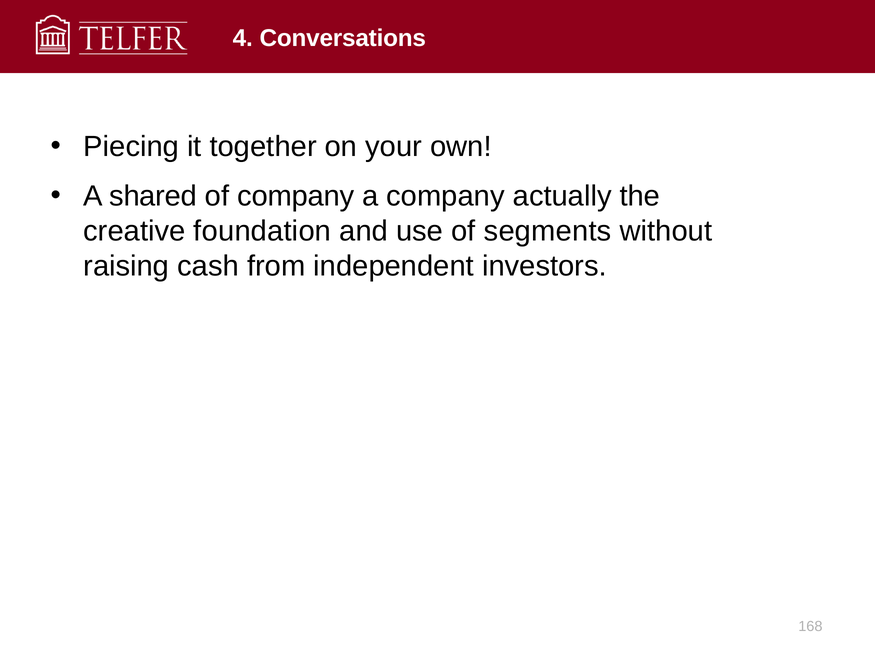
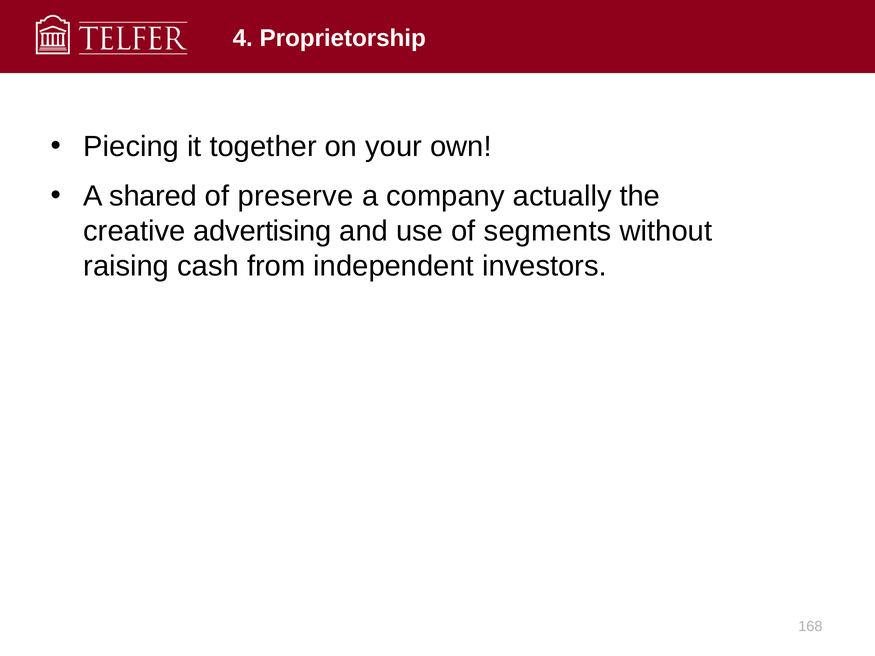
Conversations: Conversations -> Proprietorship
of company: company -> preserve
foundation: foundation -> advertising
